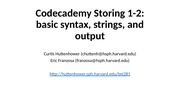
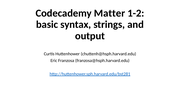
Storing: Storing -> Matter
